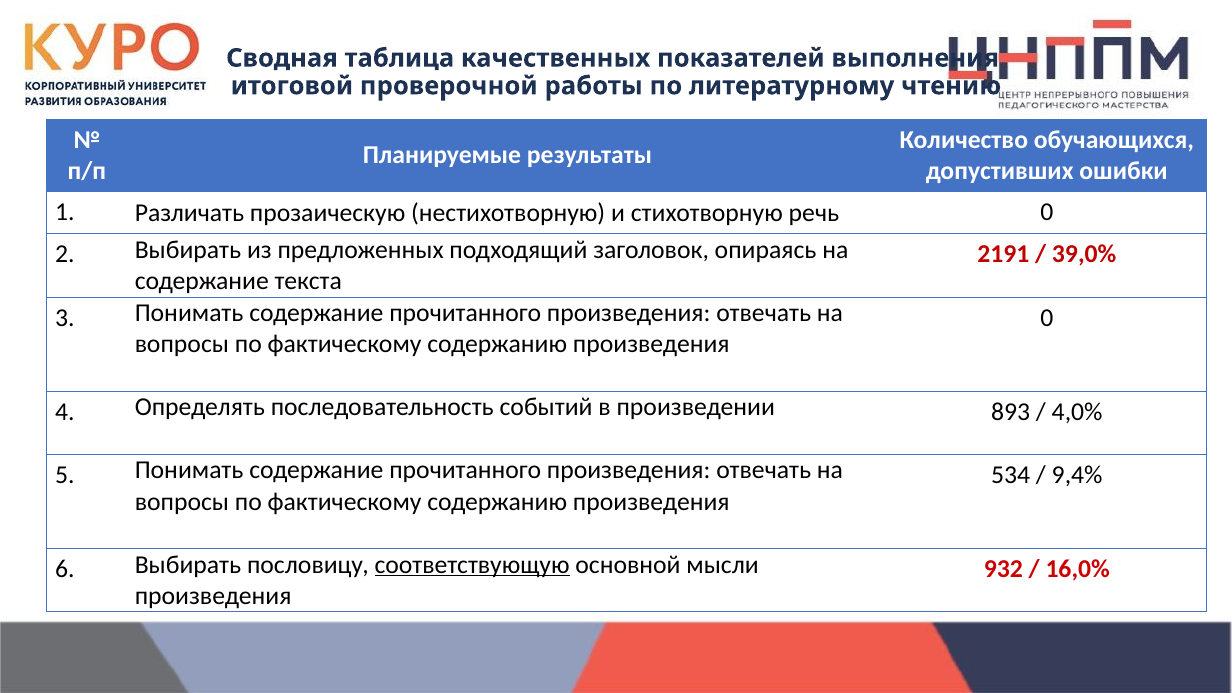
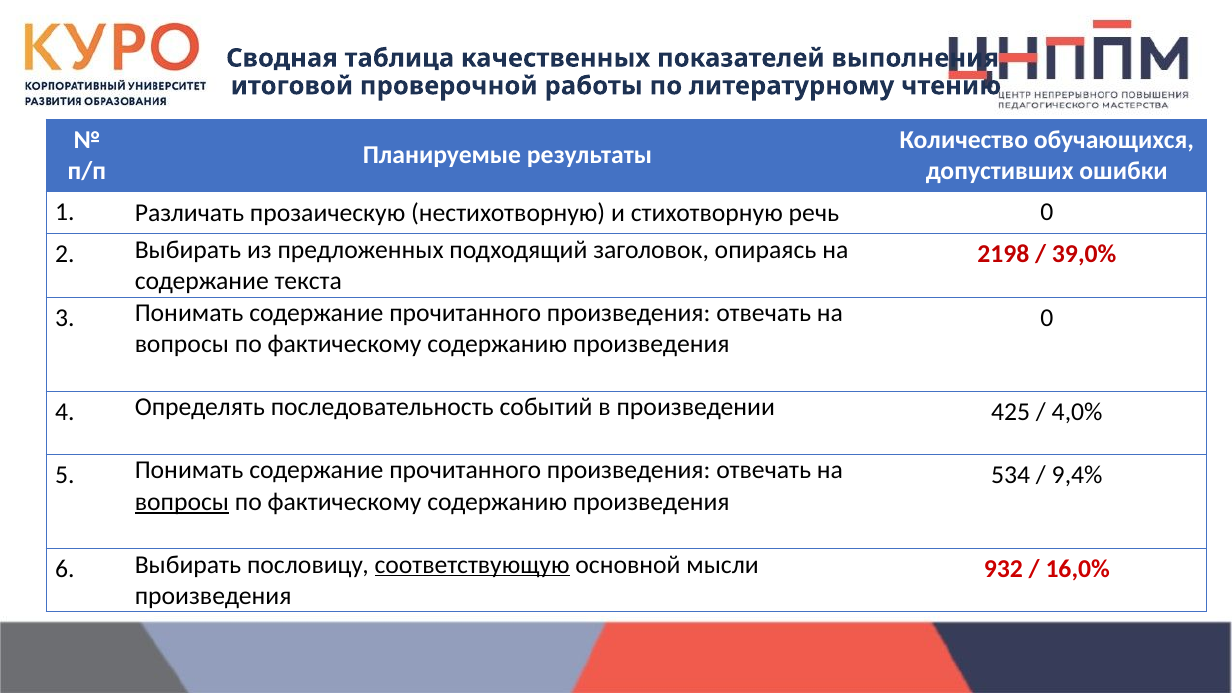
2191: 2191 -> 2198
893: 893 -> 425
вопросы at (182, 502) underline: none -> present
